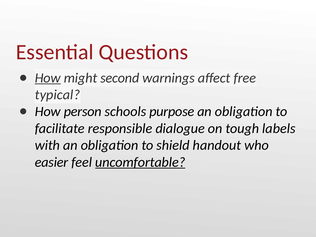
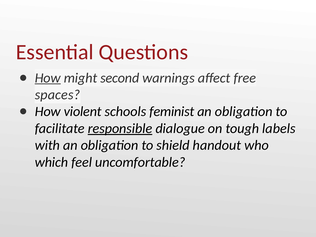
typical: typical -> spaces
person: person -> violent
purpose: purpose -> feminist
responsible underline: none -> present
easier: easier -> which
uncomfortable underline: present -> none
